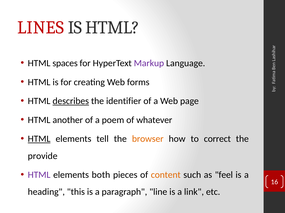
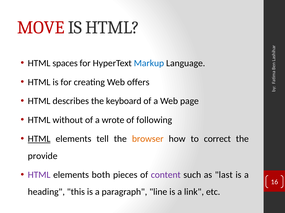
LINES: LINES -> MOVE
Markup colour: purple -> blue
forms: forms -> offers
describes underline: present -> none
identifier: identifier -> keyboard
another: another -> without
poem: poem -> wrote
whatever: whatever -> following
content colour: orange -> purple
feel: feel -> last
